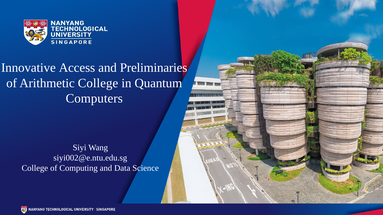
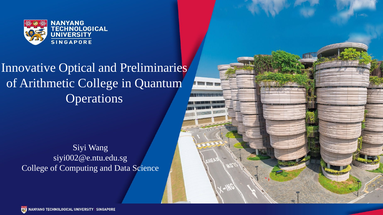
Access: Access -> Optical
Computers: Computers -> Operations
